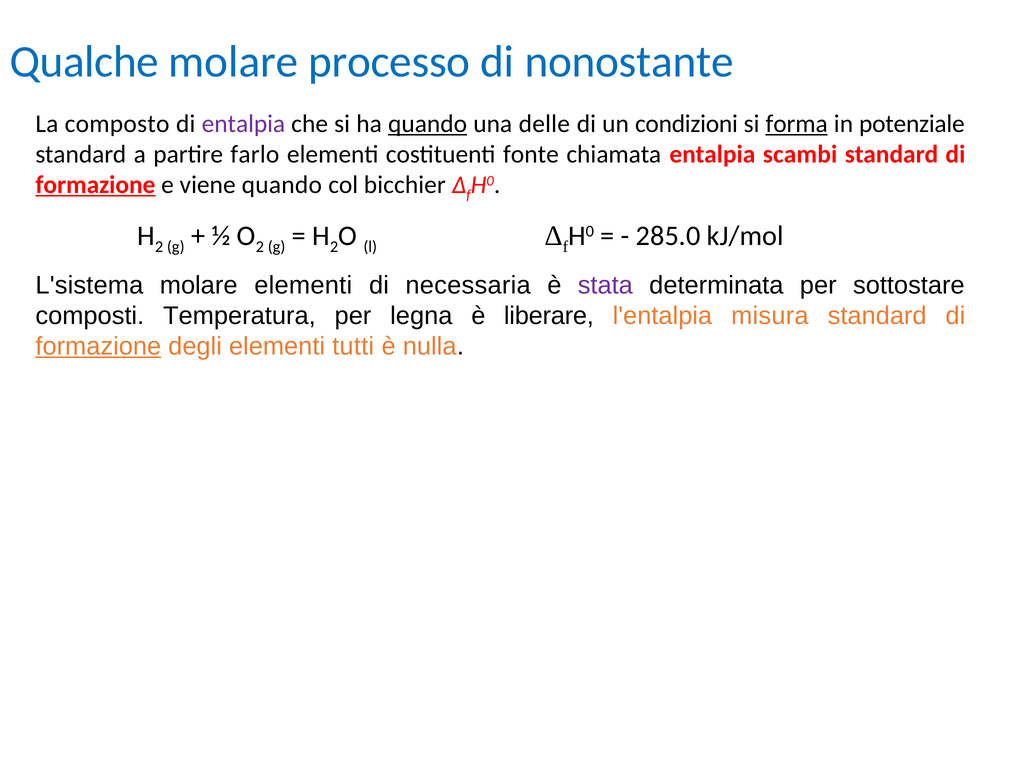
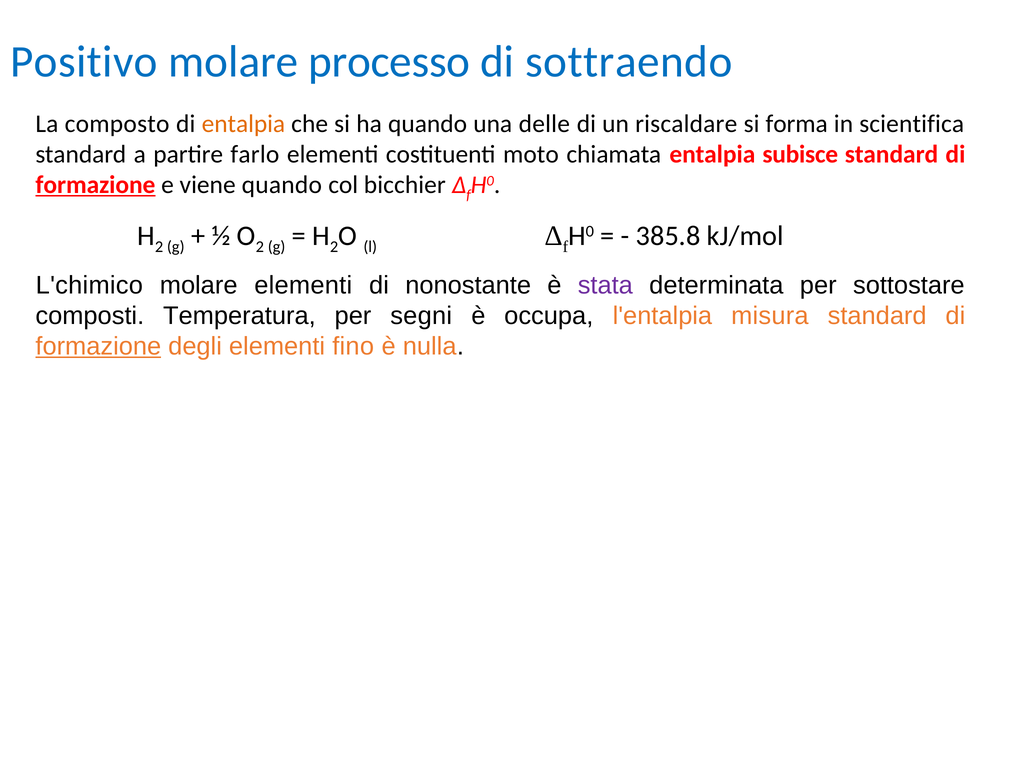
Qualche: Qualche -> Positivo
nonostante: nonostante -> sottraendo
entalpia at (243, 124) colour: purple -> orange
quando at (428, 124) underline: present -> none
condizioni: condizioni -> riscaldare
forma underline: present -> none
potenziale: potenziale -> scientifica
fonte: fonte -> moto
scambi: scambi -> subisce
285.0: 285.0 -> 385.8
L'sistema: L'sistema -> L'chimico
necessaria: necessaria -> nonostante
legna: legna -> segni
liberare: liberare -> occupa
tutti: tutti -> fino
